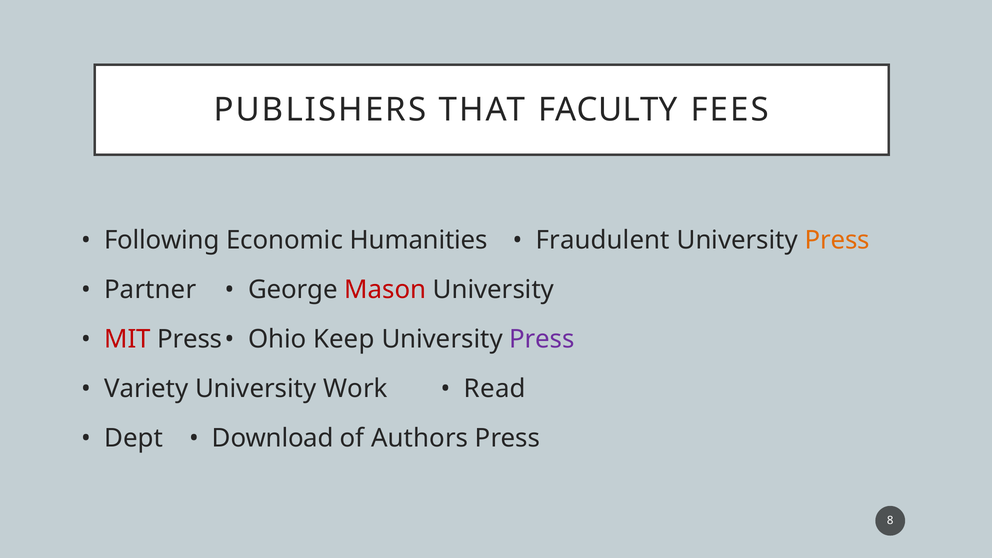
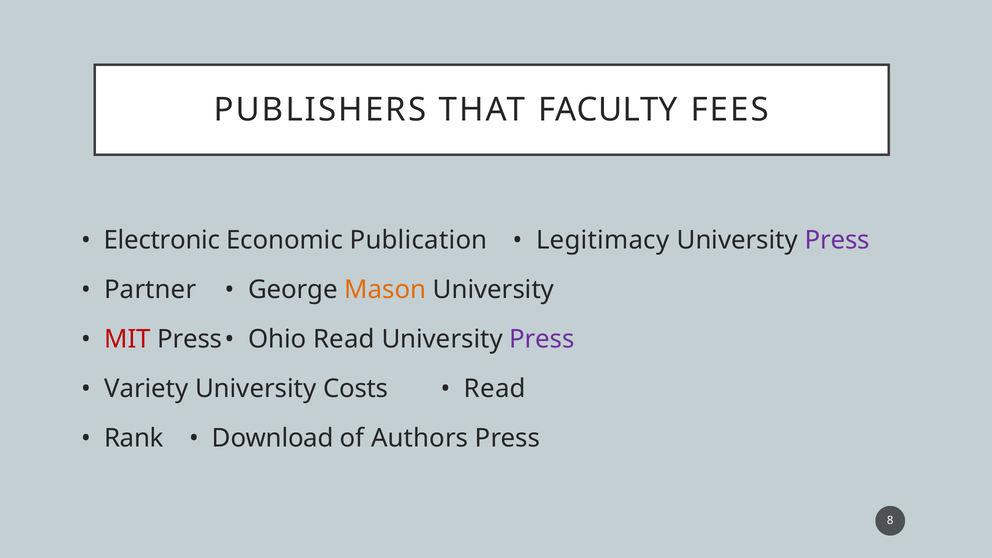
Following: Following -> Electronic
Humanities: Humanities -> Publication
Fraudulent: Fraudulent -> Legitimacy
Press at (837, 240) colour: orange -> purple
Mason colour: red -> orange
Ohio Keep: Keep -> Read
Work: Work -> Costs
Dept: Dept -> Rank
